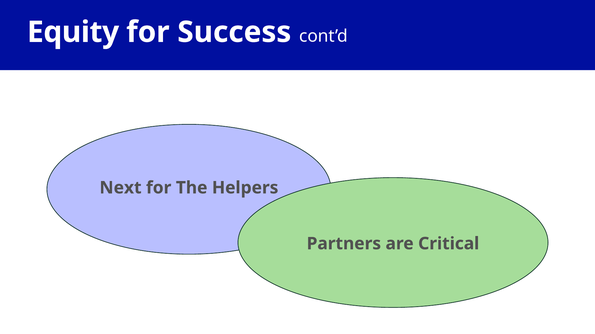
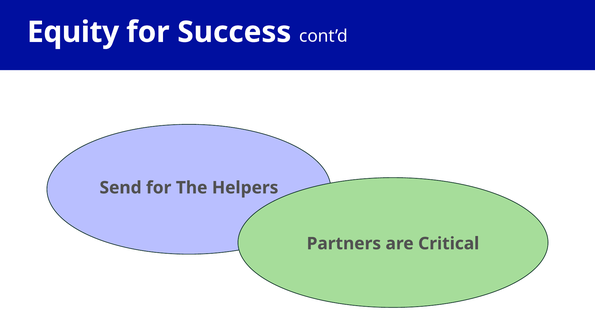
Next: Next -> Send
